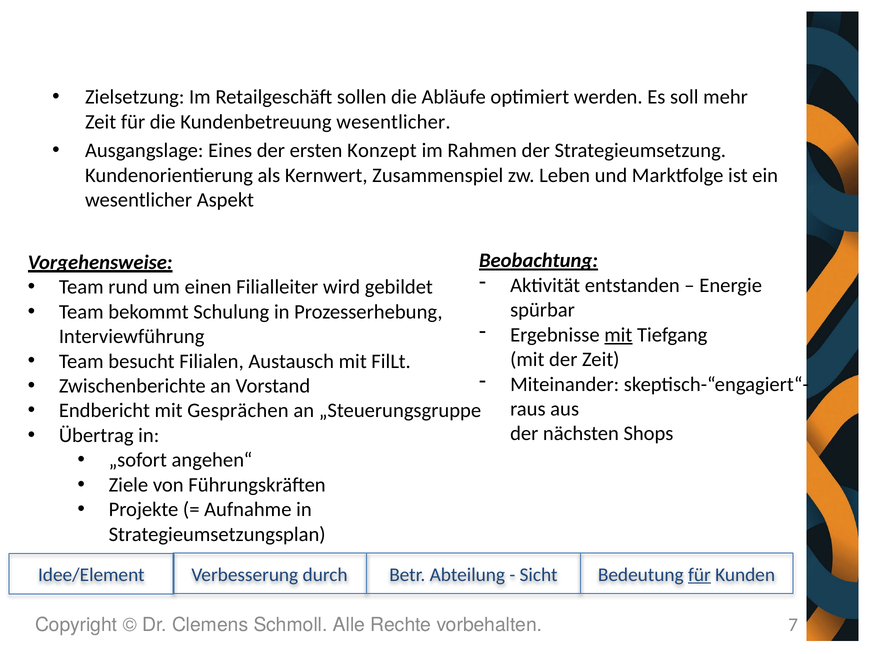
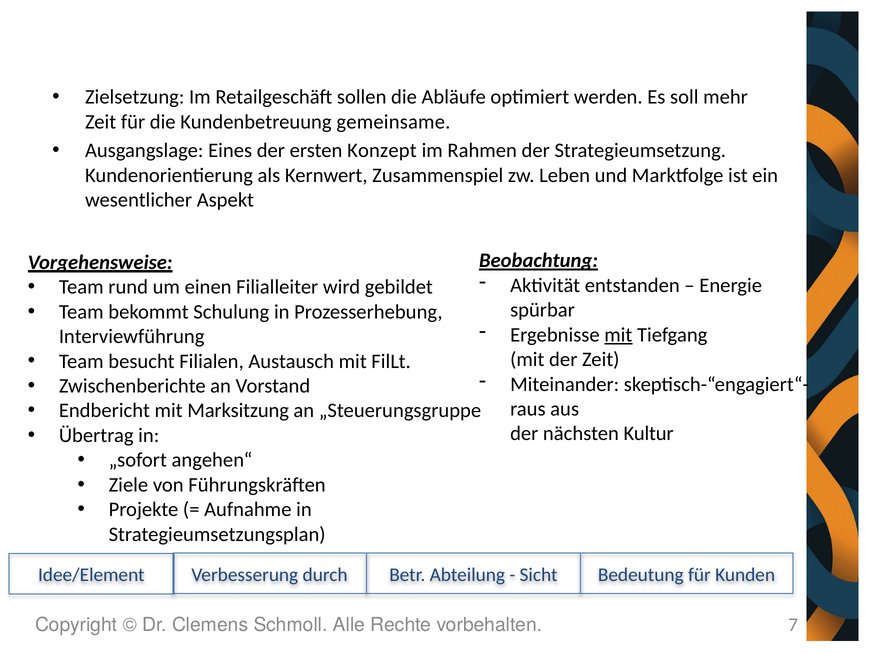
Kundenbetreuung wesentlicher: wesentlicher -> gemeinsame
Gesprächen: Gesprächen -> Marksitzung
Shops: Shops -> Kultur
für at (699, 575) underline: present -> none
